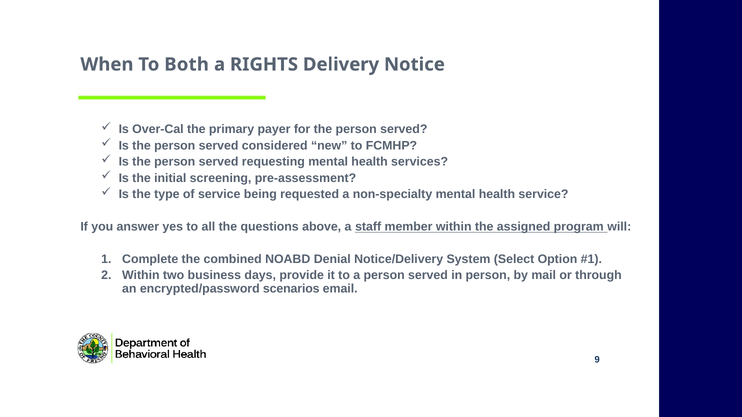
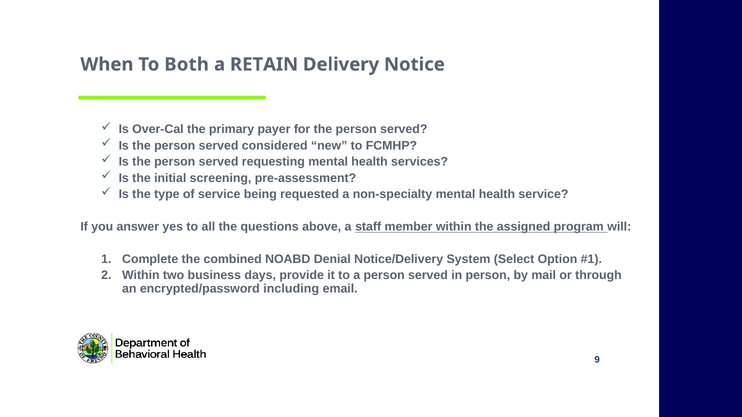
RIGHTS: RIGHTS -> RETAIN
scenarios: scenarios -> including
